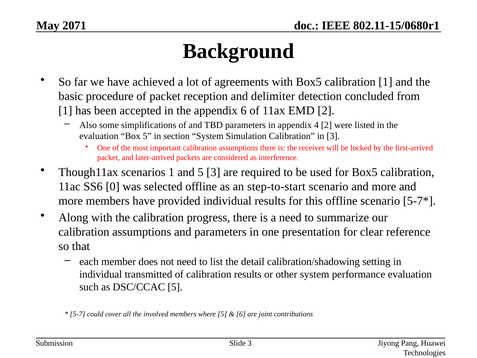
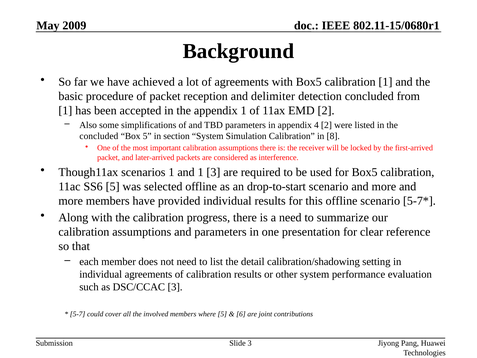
2071: 2071 -> 2009
appendix 6: 6 -> 1
evaluation at (99, 136): evaluation -> concluded
in 3: 3 -> 8
and 5: 5 -> 1
SS6 0: 0 -> 5
step-to-start: step-to-start -> drop-to-start
individual transmitted: transmitted -> agreements
DSC/CCAC 5: 5 -> 3
